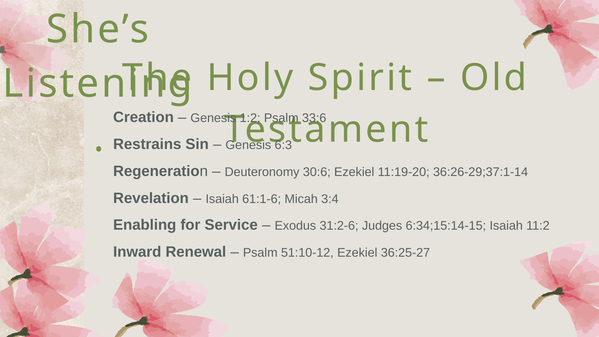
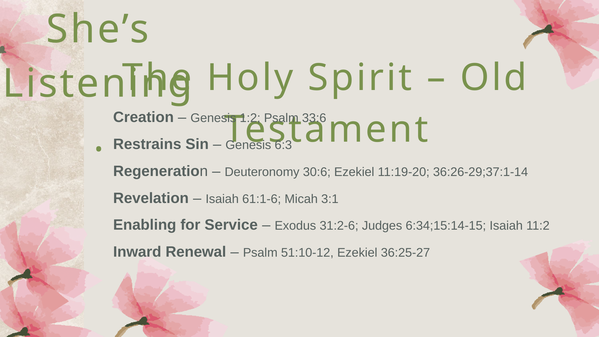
3:4: 3:4 -> 3:1
